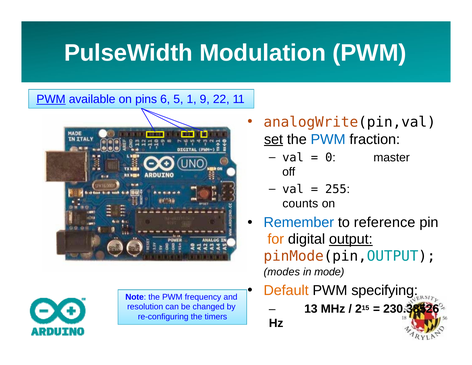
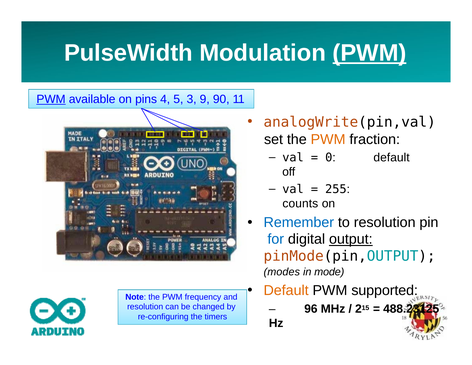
PWM at (370, 53) underline: none -> present
6: 6 -> 4
1: 1 -> 3
22: 22 -> 90
set underline: present -> none
PWM at (328, 139) colour: blue -> orange
0 master: master -> default
to reference: reference -> resolution
for colour: orange -> blue
specifying: specifying -> supported
13: 13 -> 96
230.38526: 230.38526 -> 488.23125
